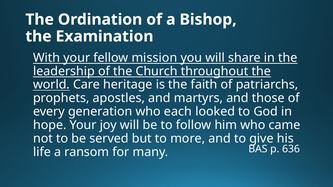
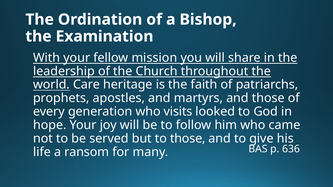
each: each -> visits
to more: more -> those
